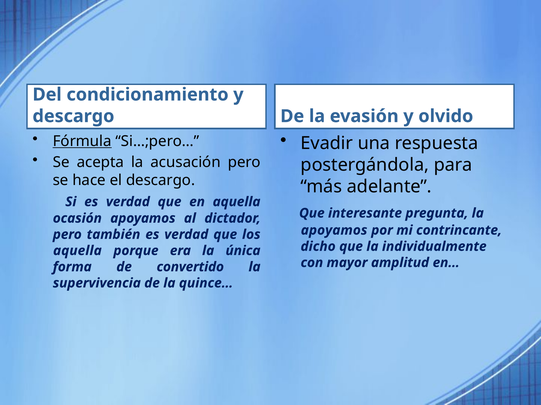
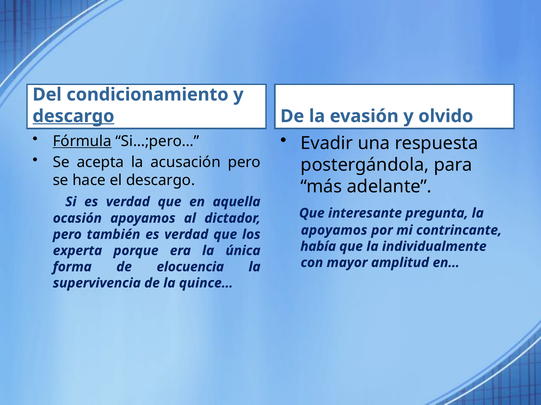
descargo at (73, 116) underline: none -> present
dicho: dicho -> había
aquella at (77, 251): aquella -> experta
convertido: convertido -> elocuencia
